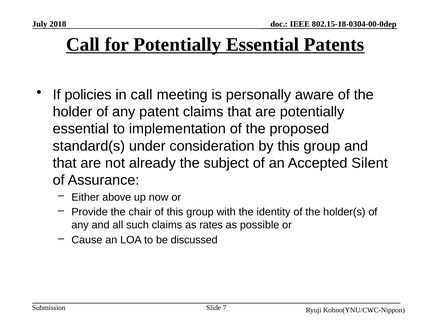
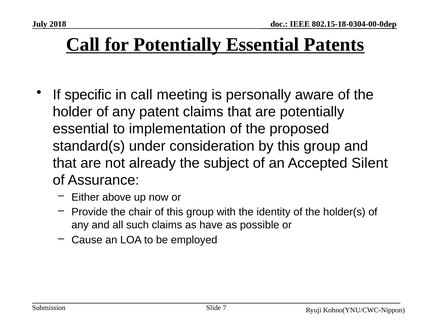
policies: policies -> specific
rates: rates -> have
discussed: discussed -> employed
